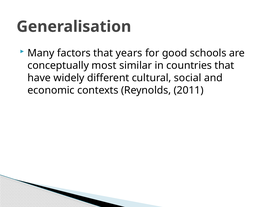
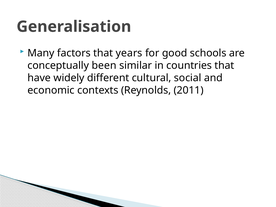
most: most -> been
